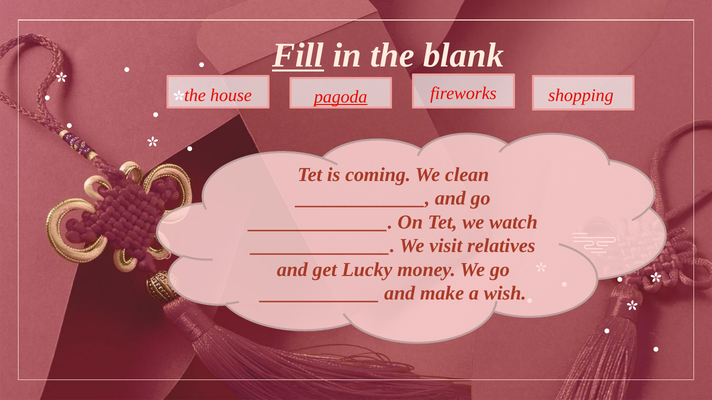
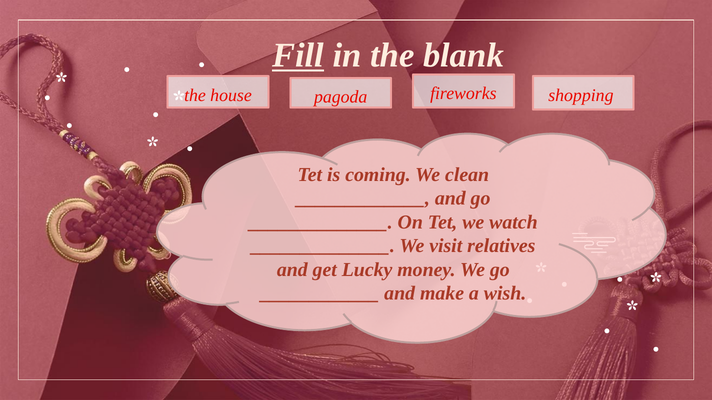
pagoda underline: present -> none
